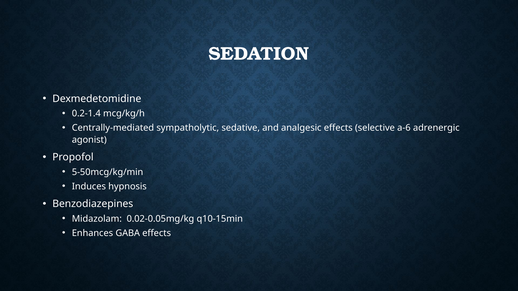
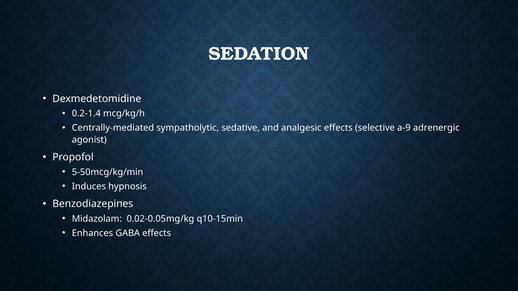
a-6: a-6 -> a-9
